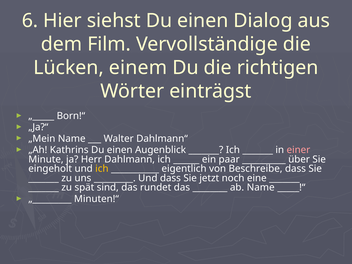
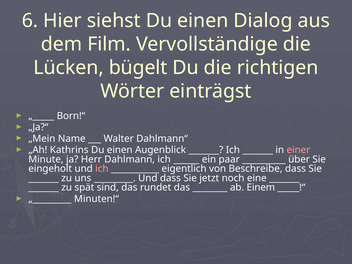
einem: einem -> bügelt
ich at (102, 169) colour: yellow -> pink
ab Name: Name -> Einem
